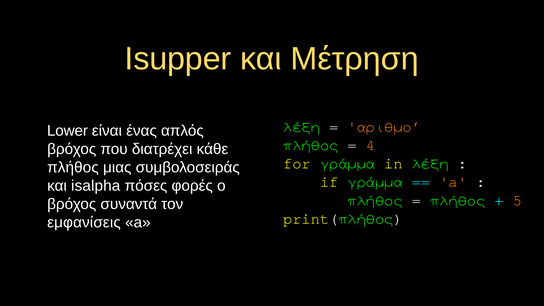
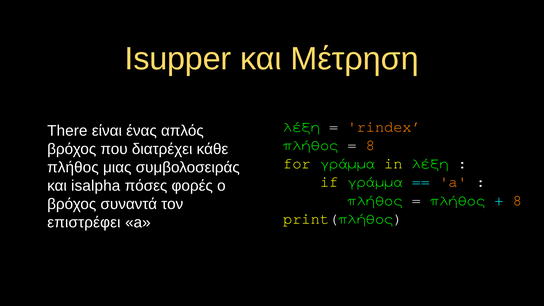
αριθμό: αριθμό -> rindex
Lower: Lower -> There
4 at (371, 145): 4 -> 8
5 at (517, 200): 5 -> 8
εμφανίσεις: εμφανίσεις -> επιστρέφει
